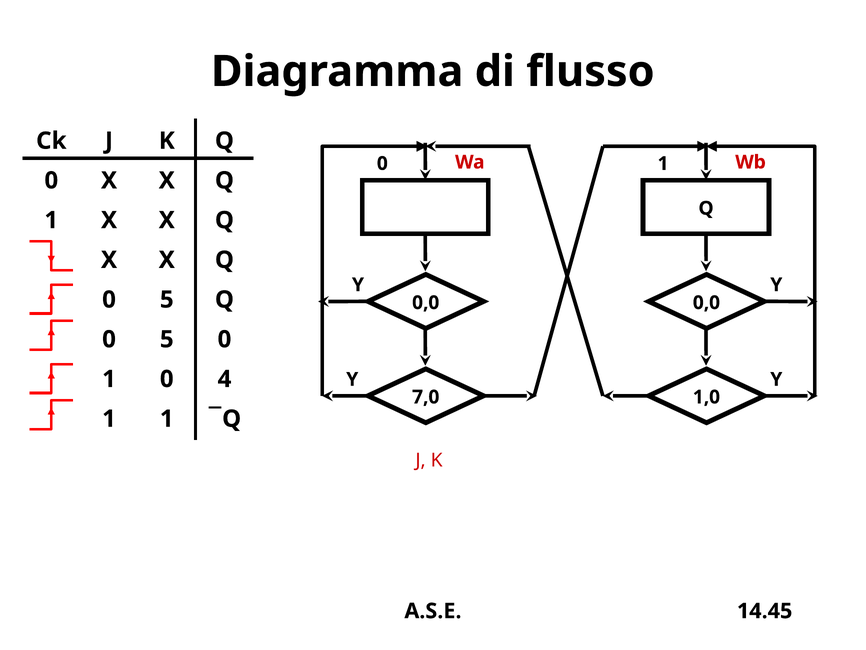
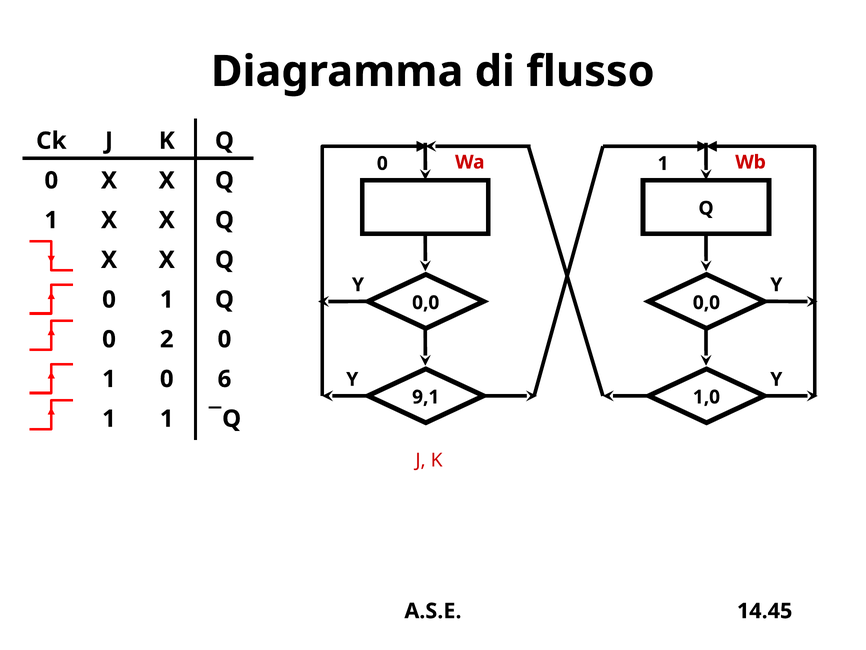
5 at (167, 299): 5 -> 1
5 at (167, 339): 5 -> 2
4: 4 -> 6
7,0: 7,0 -> 9,1
